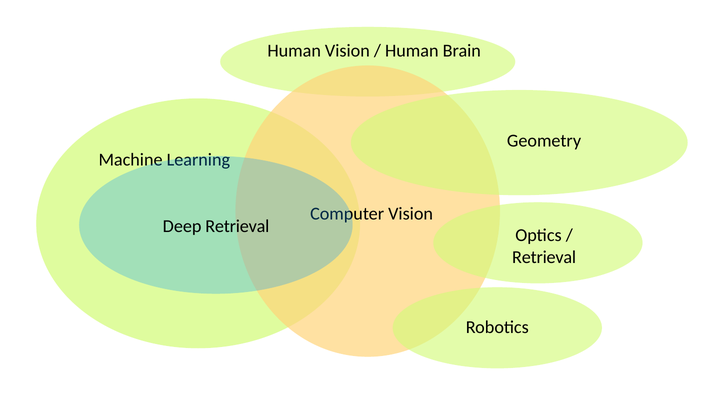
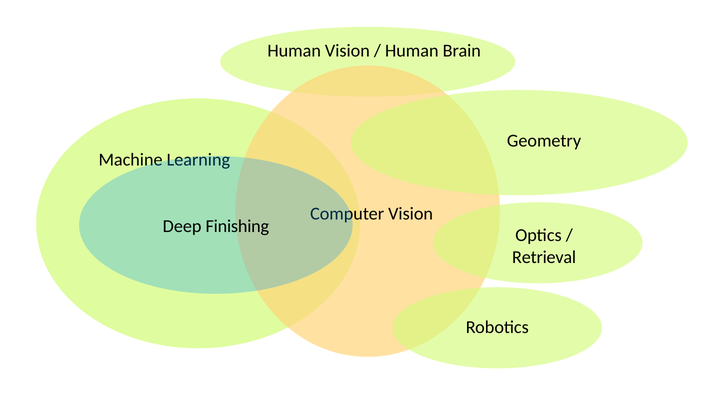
Deep Retrieval: Retrieval -> Finishing
